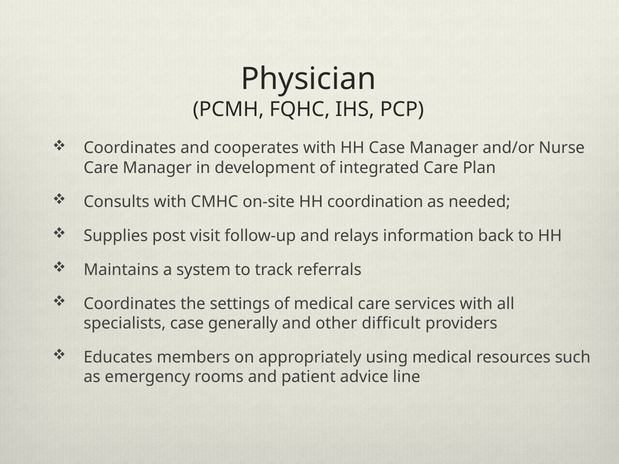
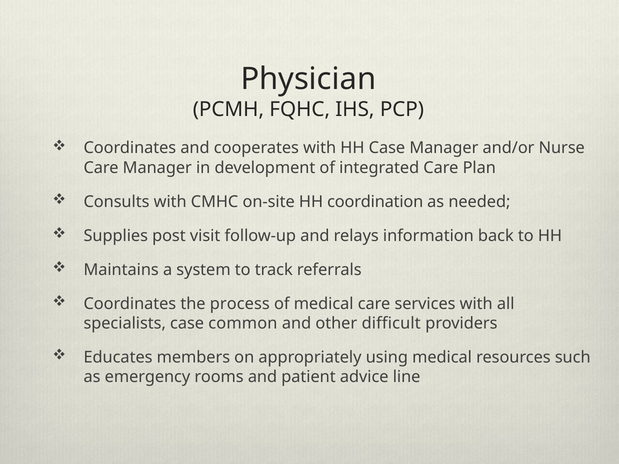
settings: settings -> process
generally: generally -> common
